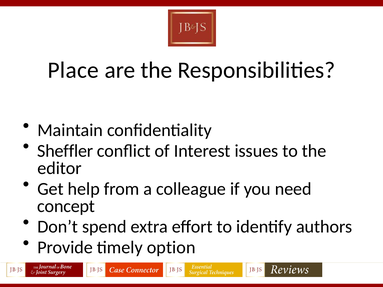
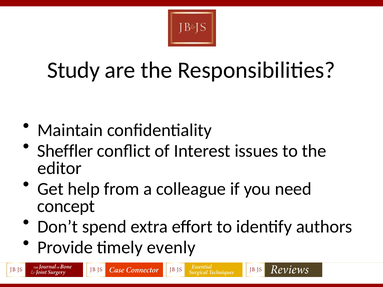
Place: Place -> Study
option: option -> evenly
